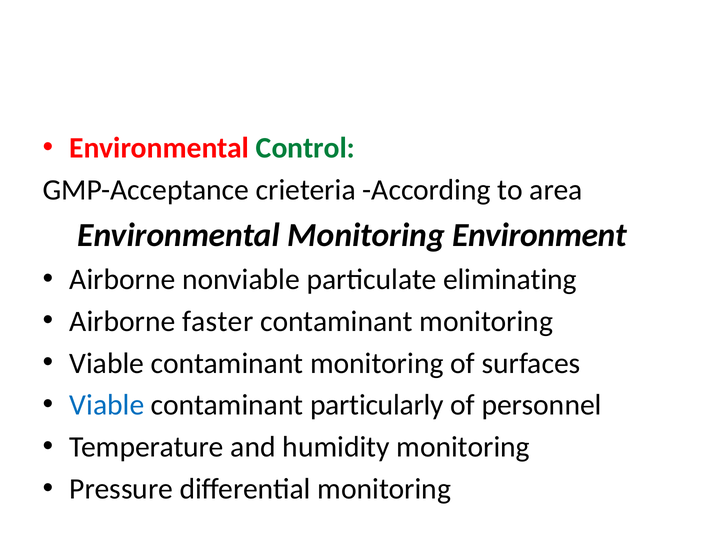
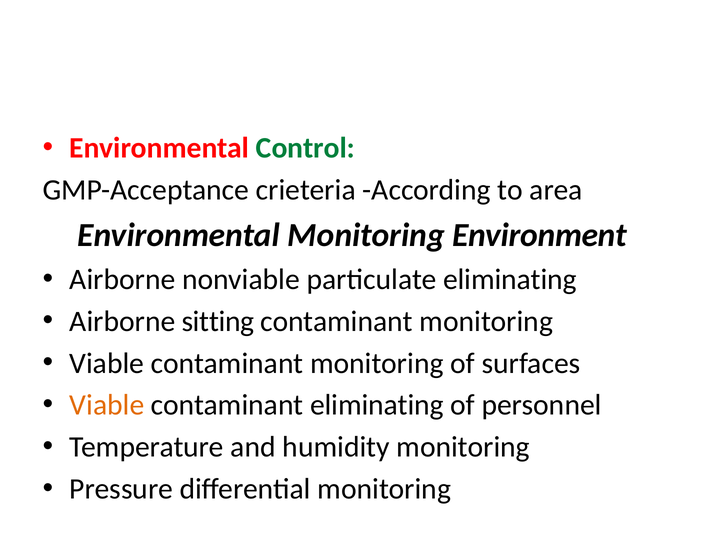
faster: faster -> sitting
Viable at (107, 405) colour: blue -> orange
contaminant particularly: particularly -> eliminating
